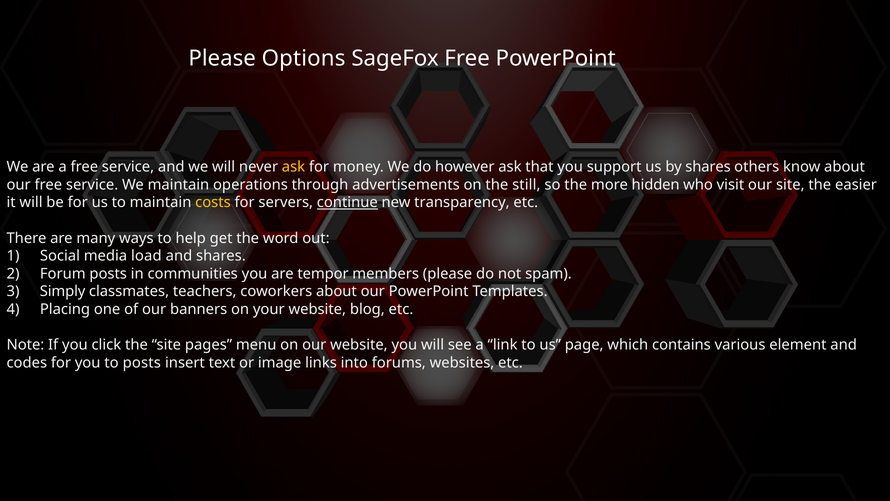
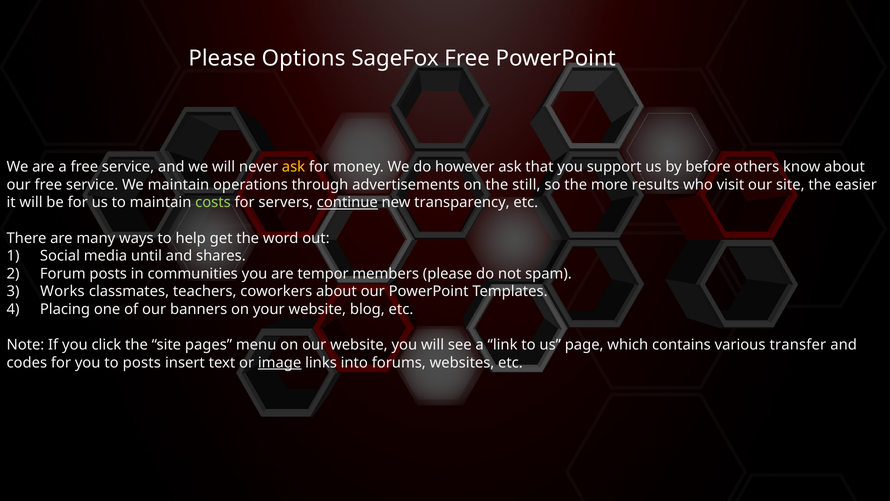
by shares: shares -> before
hidden: hidden -> results
costs colour: yellow -> light green
load: load -> until
Simply: Simply -> Works
element: element -> transfer
image underline: none -> present
